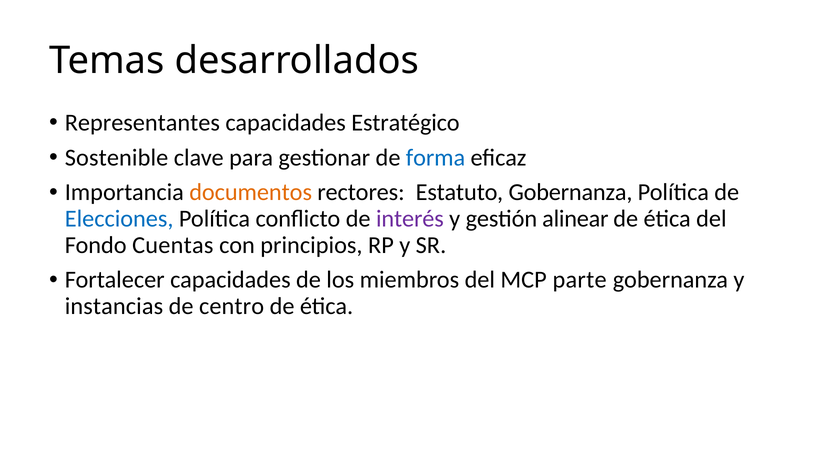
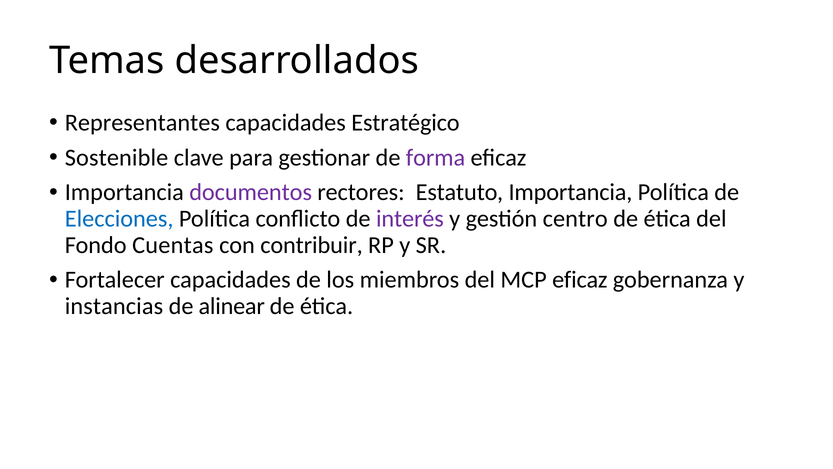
forma colour: blue -> purple
documentos colour: orange -> purple
Estatuto Gobernanza: Gobernanza -> Importancia
alinear: alinear -> centro
principios: principios -> contribuir
MCP parte: parte -> eficaz
centro: centro -> alinear
